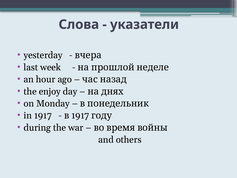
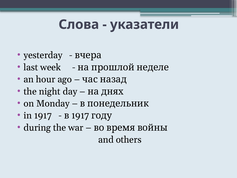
enjoy: enjoy -> night
